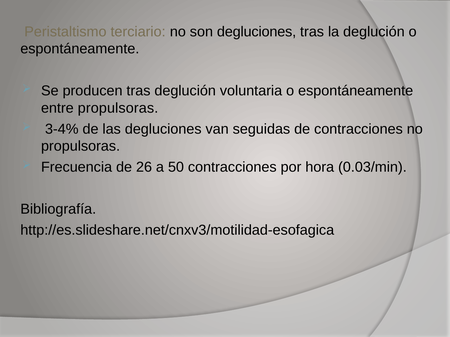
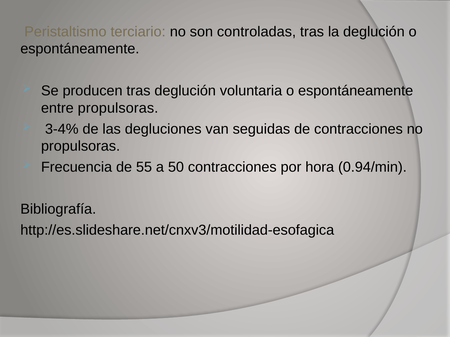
son degluciones: degluciones -> controladas
26: 26 -> 55
0.03/min: 0.03/min -> 0.94/min
